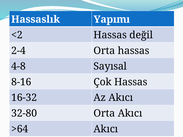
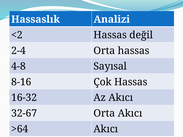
Yapımı: Yapımı -> Analizi
32-80: 32-80 -> 32-67
